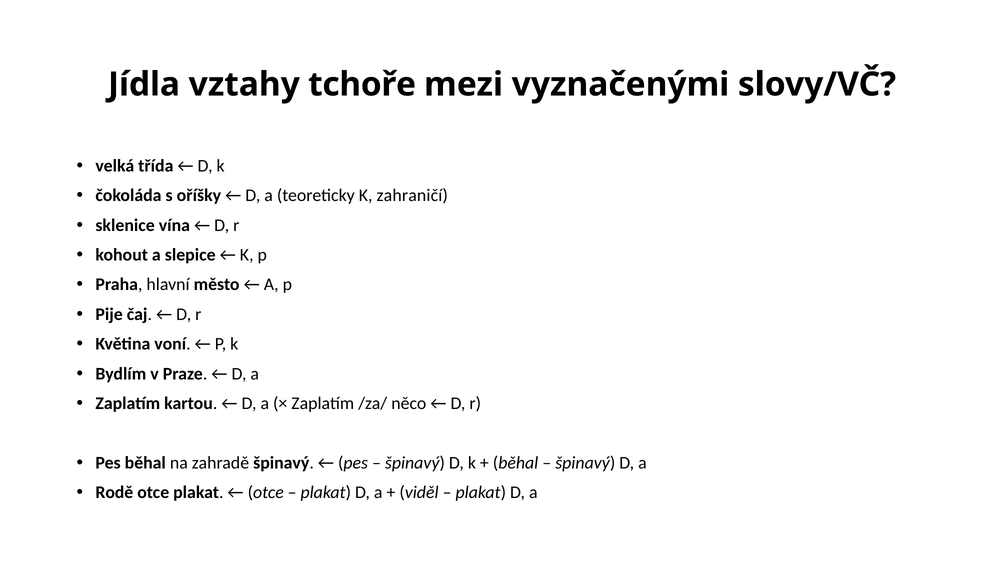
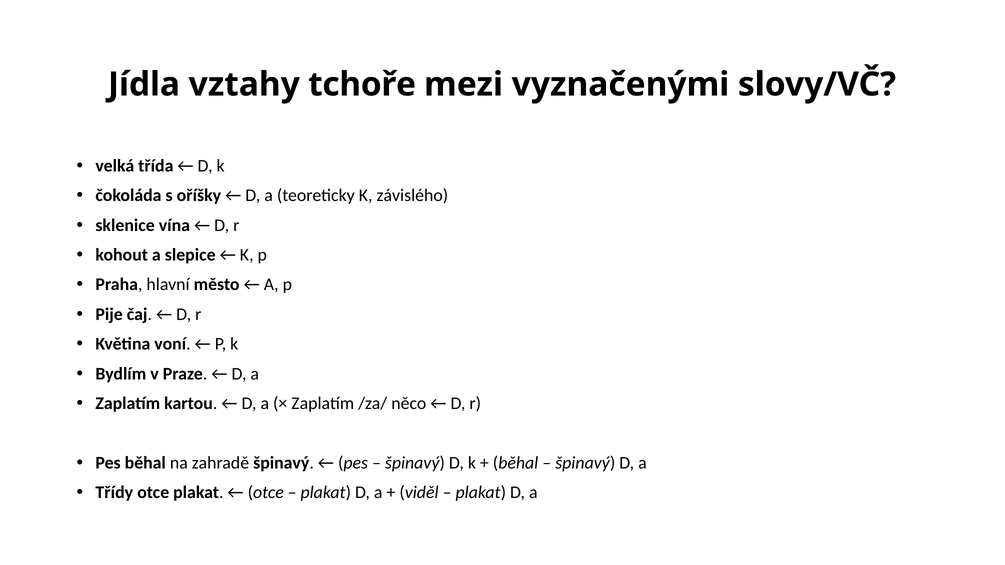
zahraničí: zahraničí -> závislého
Rodě: Rodě -> Třídy
